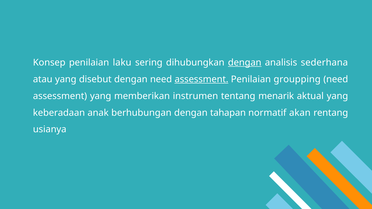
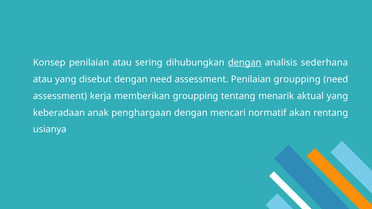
penilaian laku: laku -> atau
assessment at (201, 79) underline: present -> none
assessment yang: yang -> kerja
memberikan instrumen: instrumen -> groupping
berhubungan: berhubungan -> penghargaan
tahapan: tahapan -> mencari
